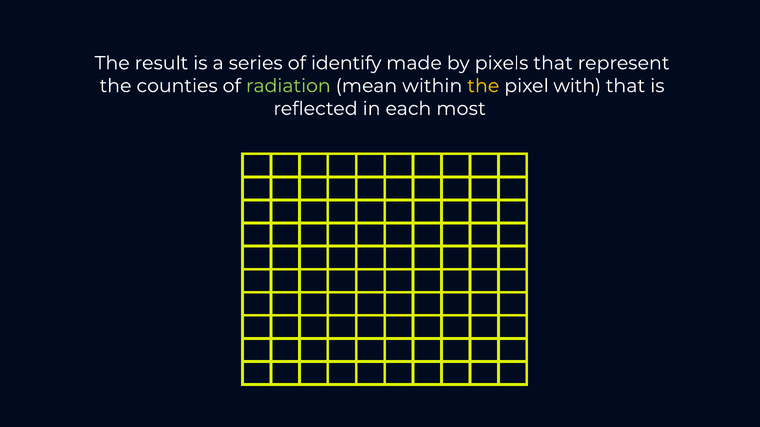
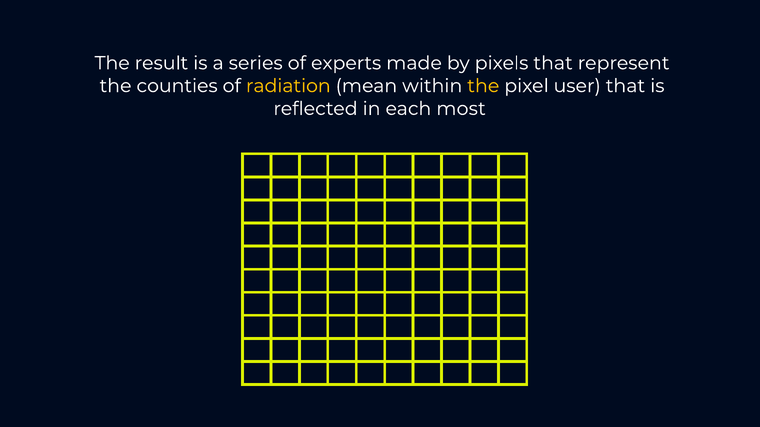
identify: identify -> experts
radiation colour: light green -> yellow
with: with -> user
